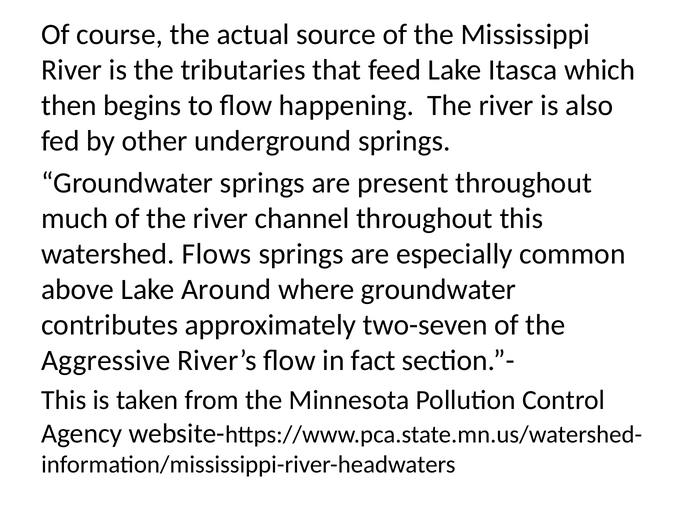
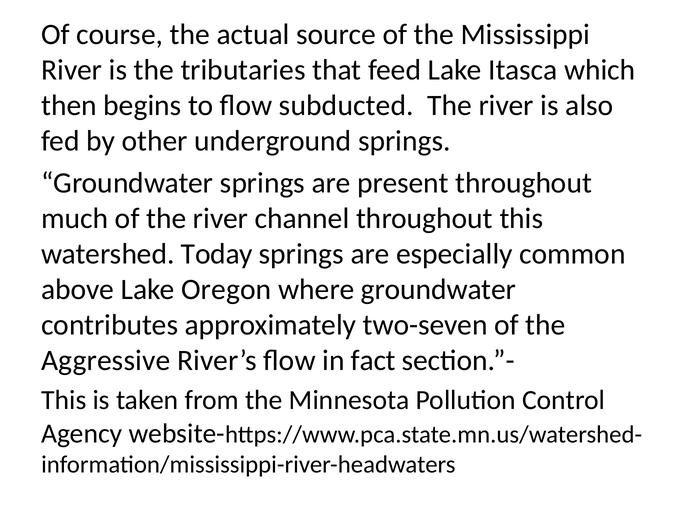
happening: happening -> subducted
Flows: Flows -> Today
Around: Around -> Oregon
